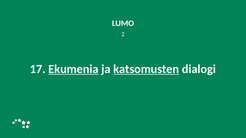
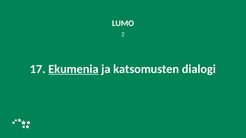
katsomusten underline: present -> none
